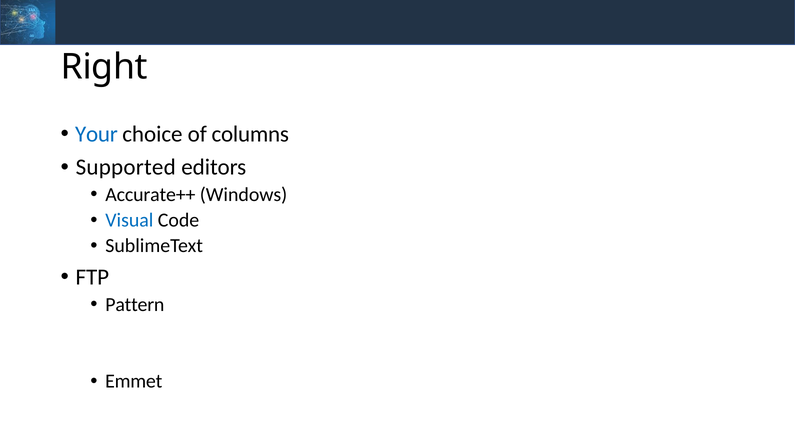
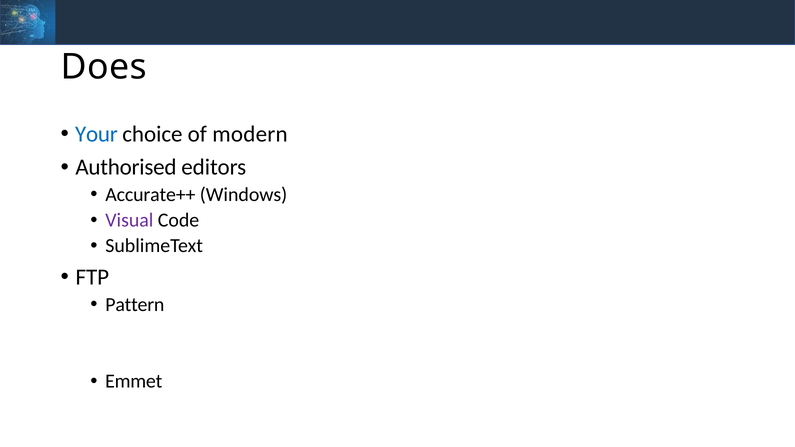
Right: Right -> Does
columns: columns -> modern
Supported: Supported -> Authorised
Visual colour: blue -> purple
